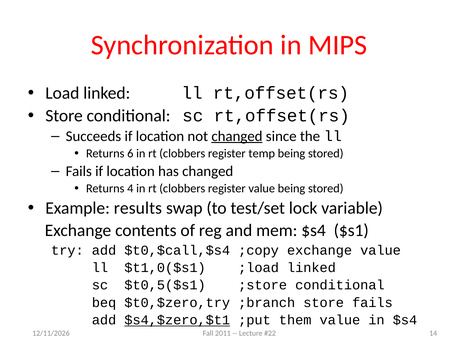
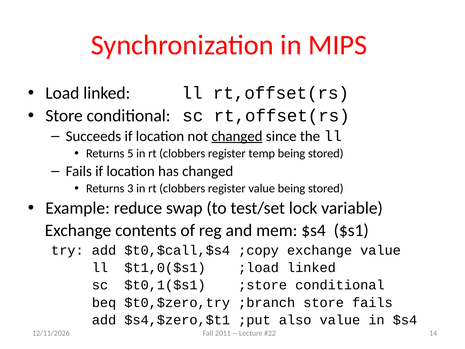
6: 6 -> 5
4: 4 -> 3
results: results -> reduce
$t0,5($s1: $t0,5($s1 -> $t0,1($s1
$s4,$zero,$t1 underline: present -> none
them: them -> also
